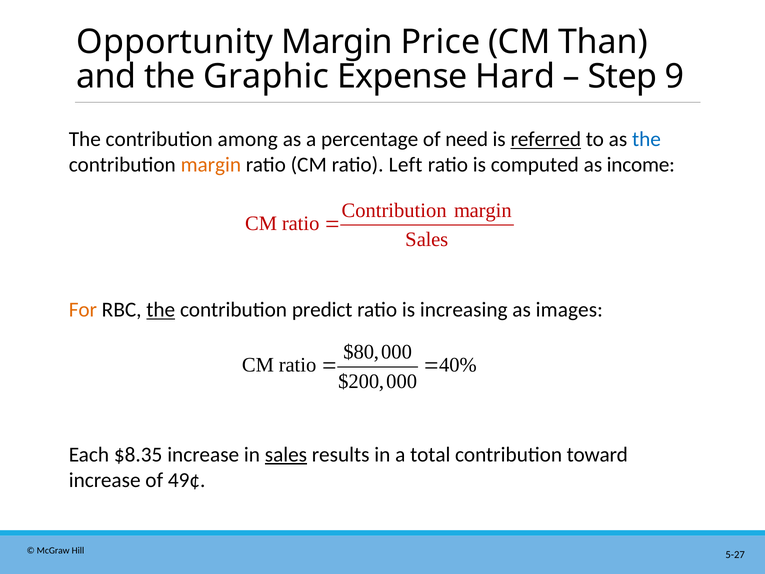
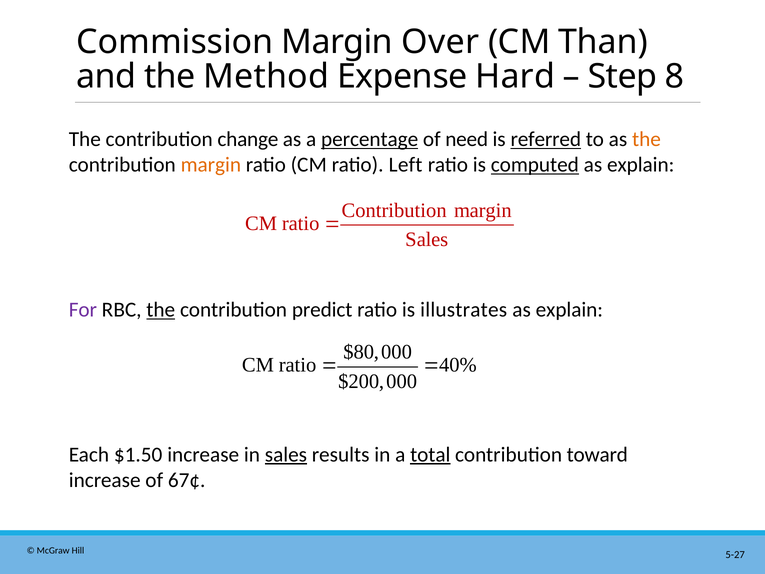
Opportunity: Opportunity -> Commission
Price: Price -> Over
Graphic: Graphic -> Method
9: 9 -> 8
among: among -> change
percentage underline: none -> present
the at (646, 139) colour: blue -> orange
computed underline: none -> present
income at (641, 165): income -> explain
For colour: orange -> purple
increasing: increasing -> illustrates
images at (569, 310): images -> explain
$8.35: $8.35 -> $1.50
total underline: none -> present
49¢: 49¢ -> 67¢
